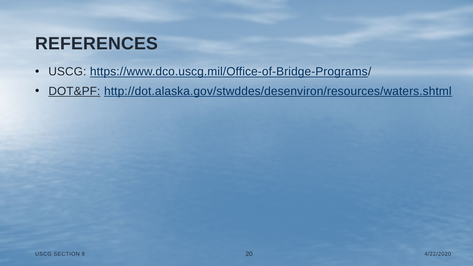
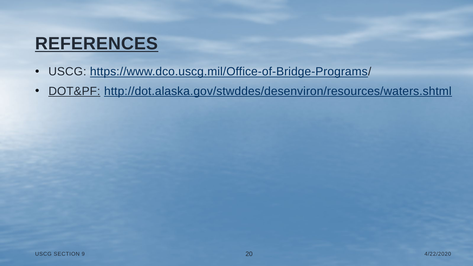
REFERENCES underline: none -> present
